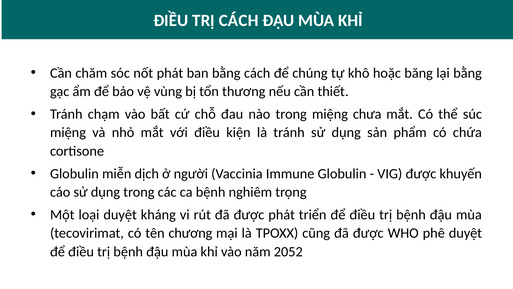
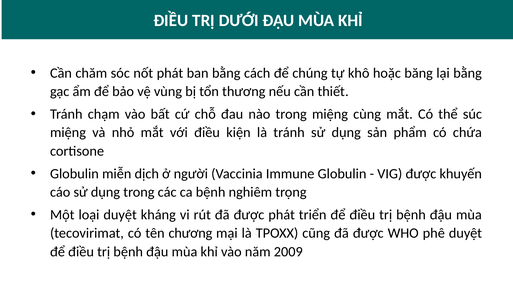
TRỊ CÁCH: CÁCH -> DƯỚI
chưa: chưa -> cùng
2052: 2052 -> 2009
